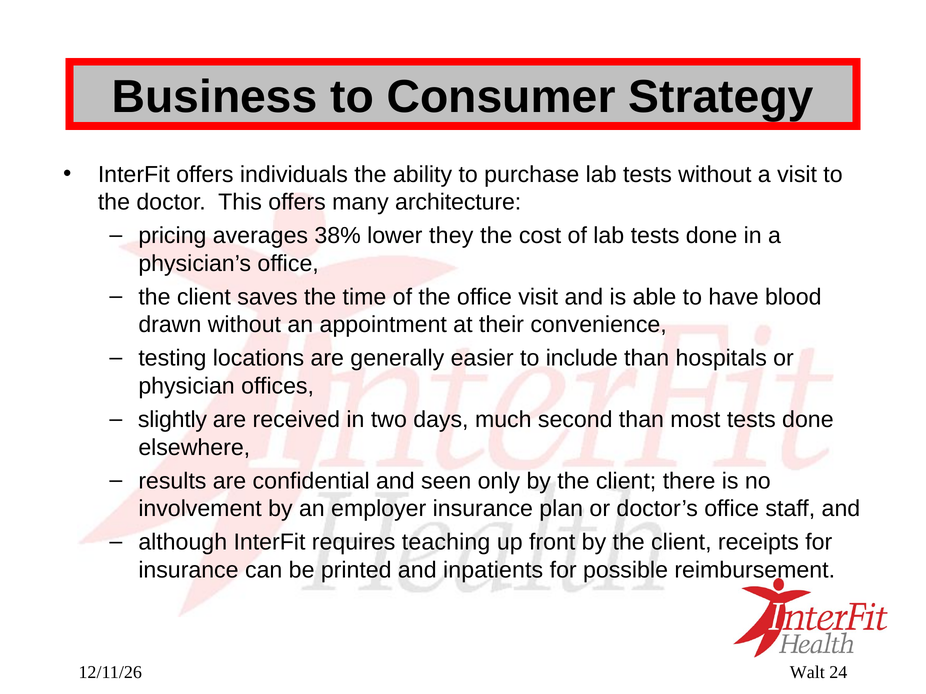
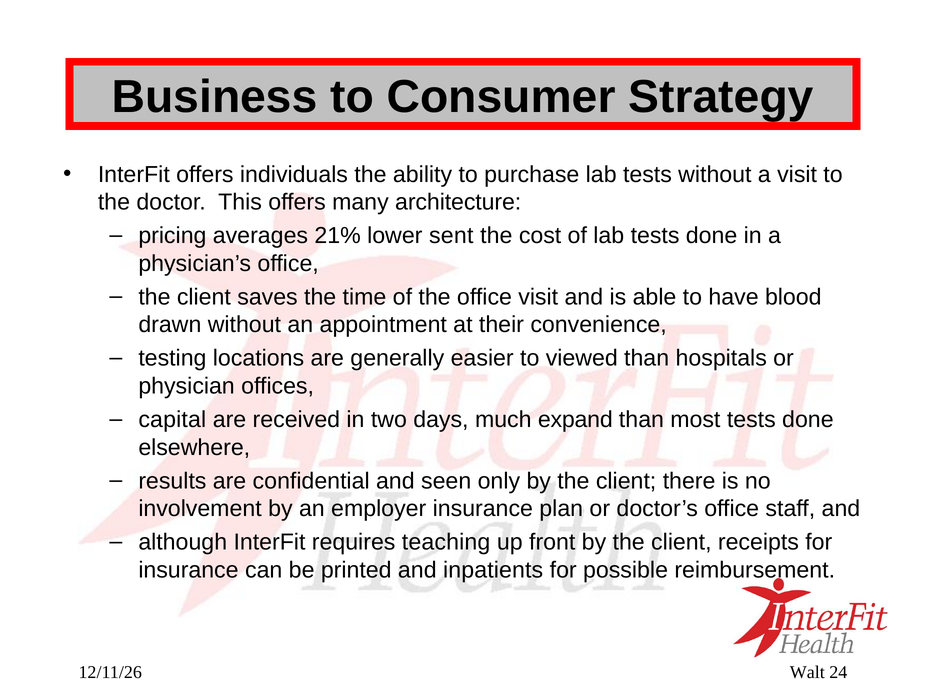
38%: 38% -> 21%
they: they -> sent
include: include -> viewed
slightly: slightly -> capital
second: second -> expand
